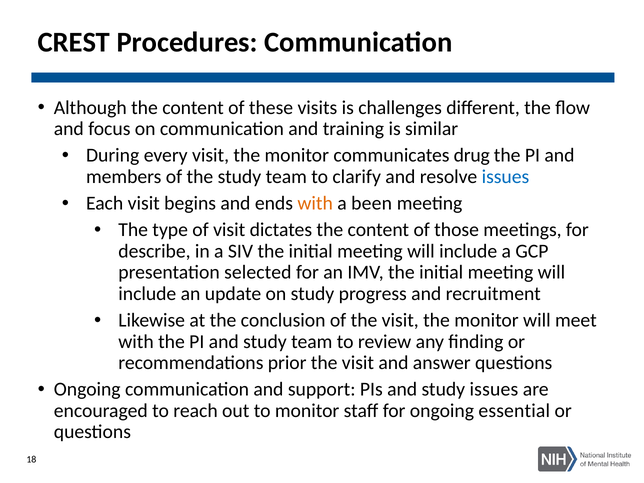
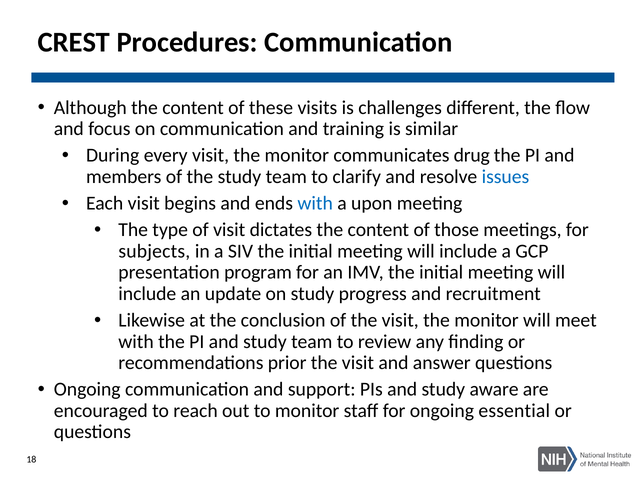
with at (315, 203) colour: orange -> blue
been: been -> upon
describe: describe -> subjects
selected: selected -> program
study issues: issues -> aware
